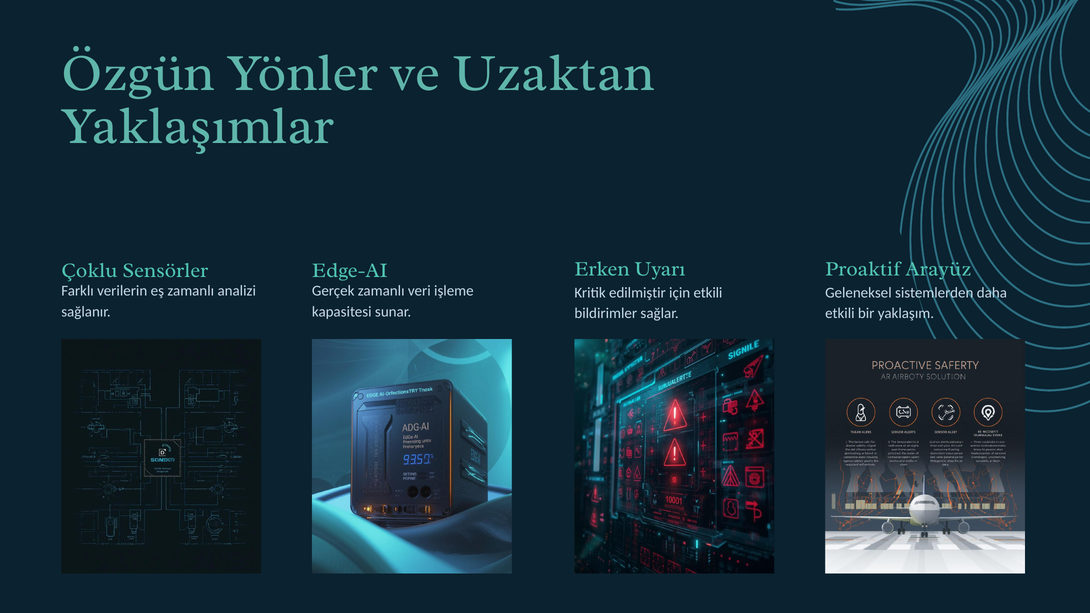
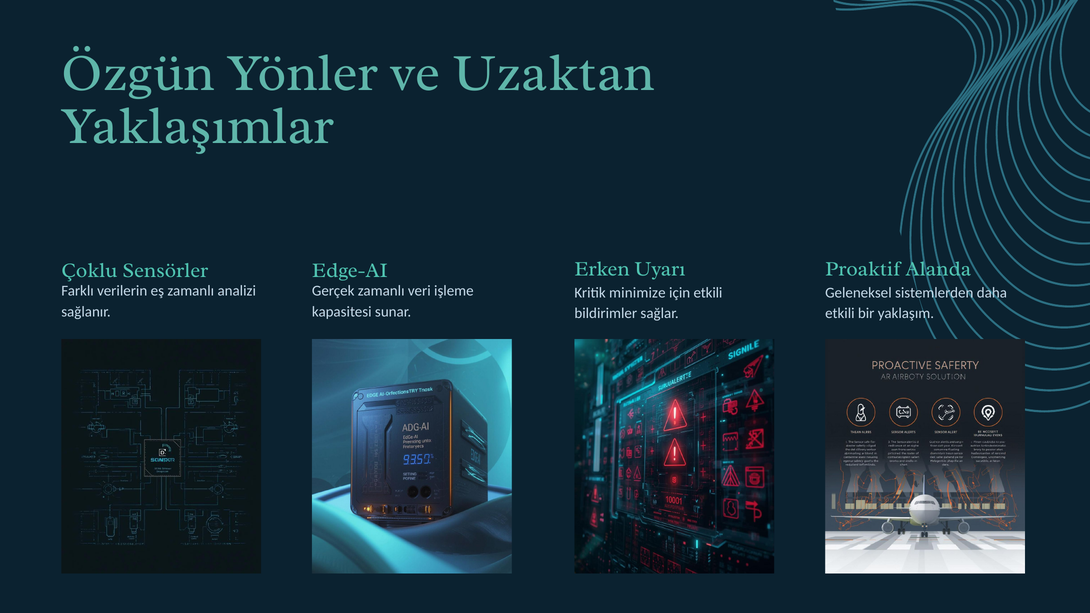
Arayüz: Arayüz -> Alanda
edilmiştir: edilmiştir -> minimize
